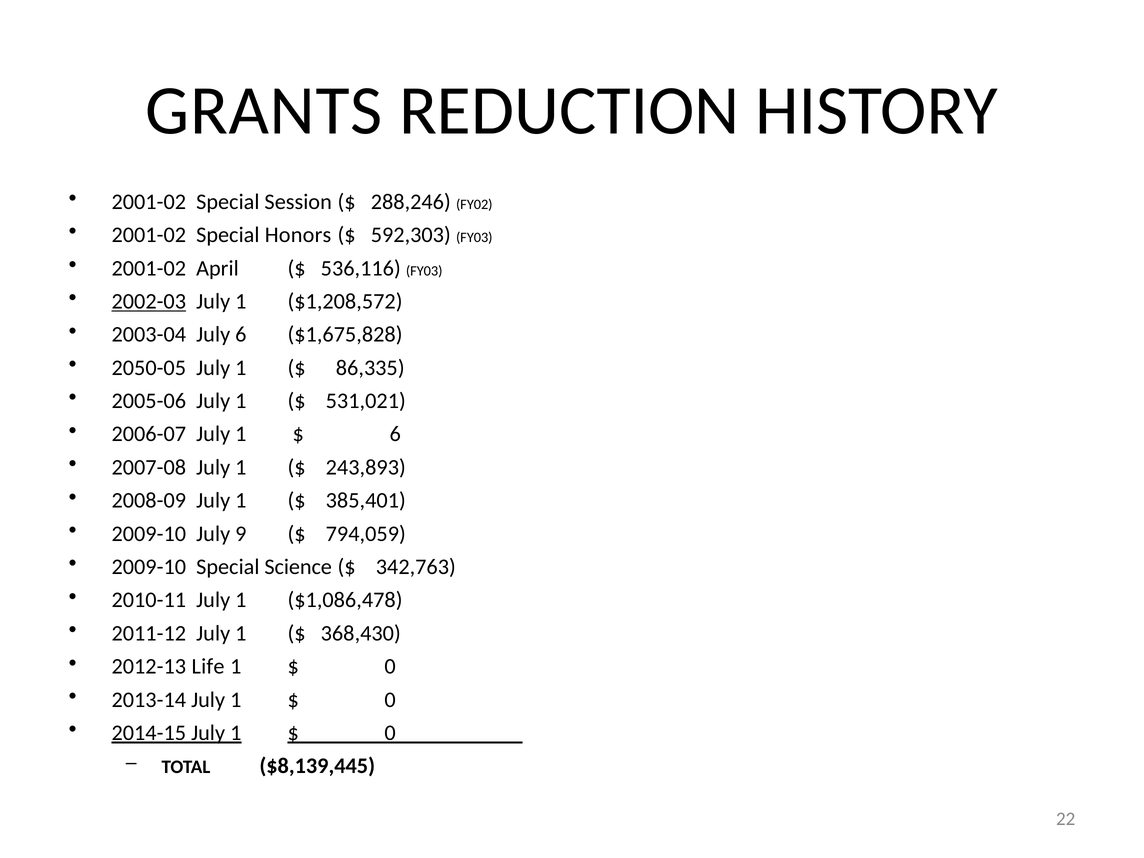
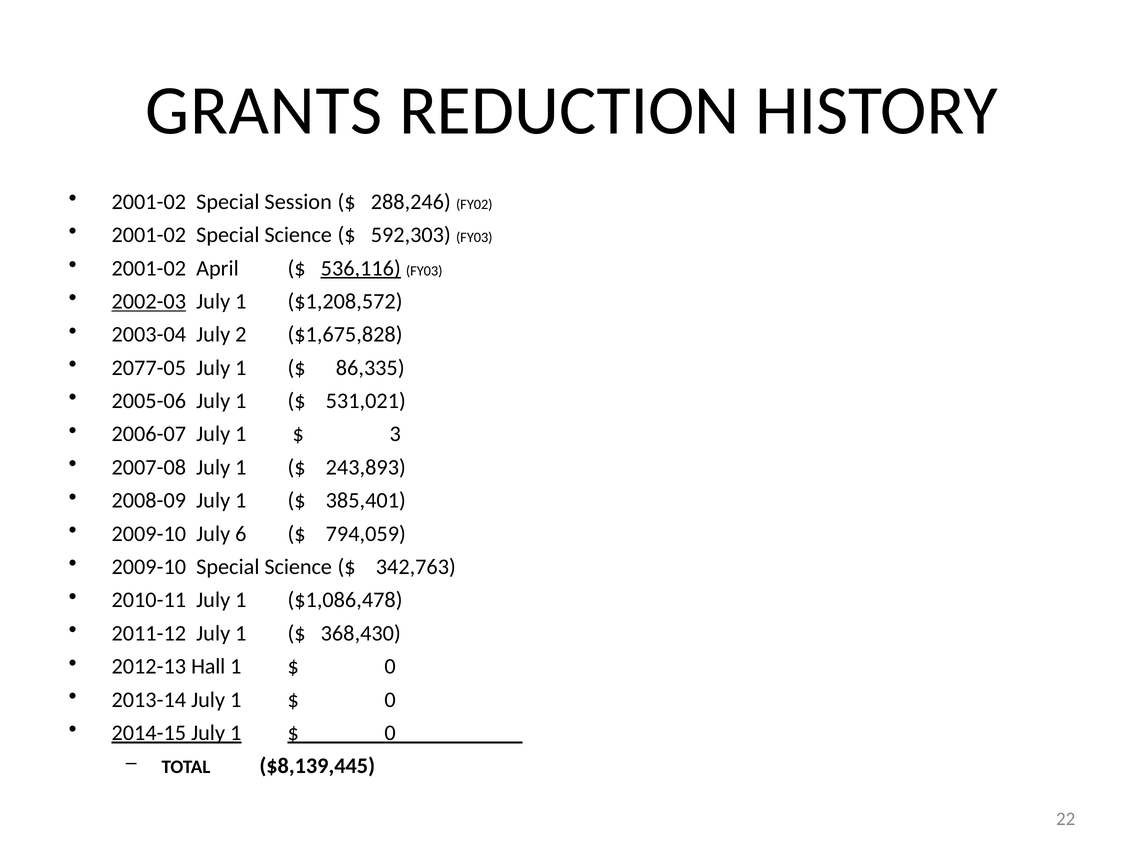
2001-02 Special Honors: Honors -> Science
536,116 underline: none -> present
July 6: 6 -> 2
2050-05: 2050-05 -> 2077-05
6 at (395, 434): 6 -> 3
9: 9 -> 6
Life: Life -> Hall
